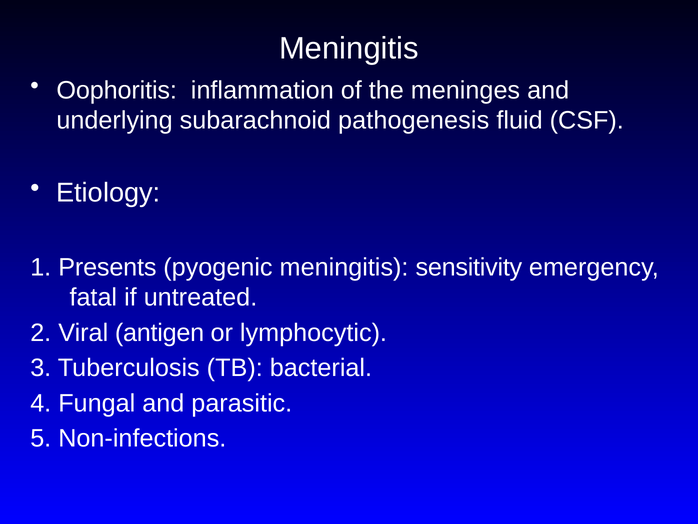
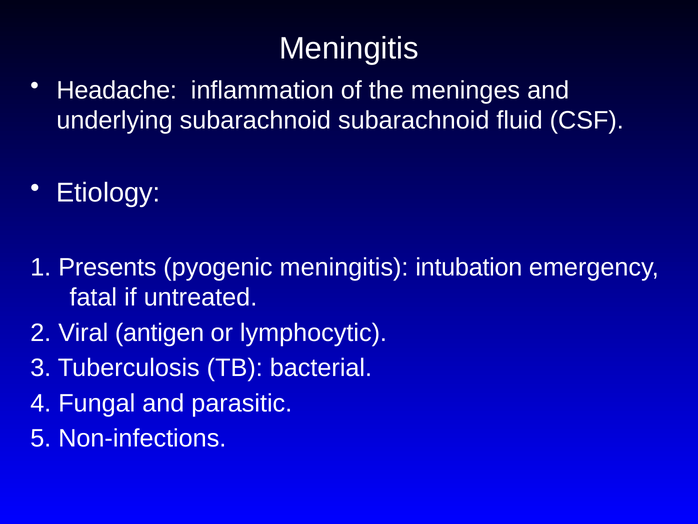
Oophoritis: Oophoritis -> Headache
subarachnoid pathogenesis: pathogenesis -> subarachnoid
sensitivity: sensitivity -> intubation
